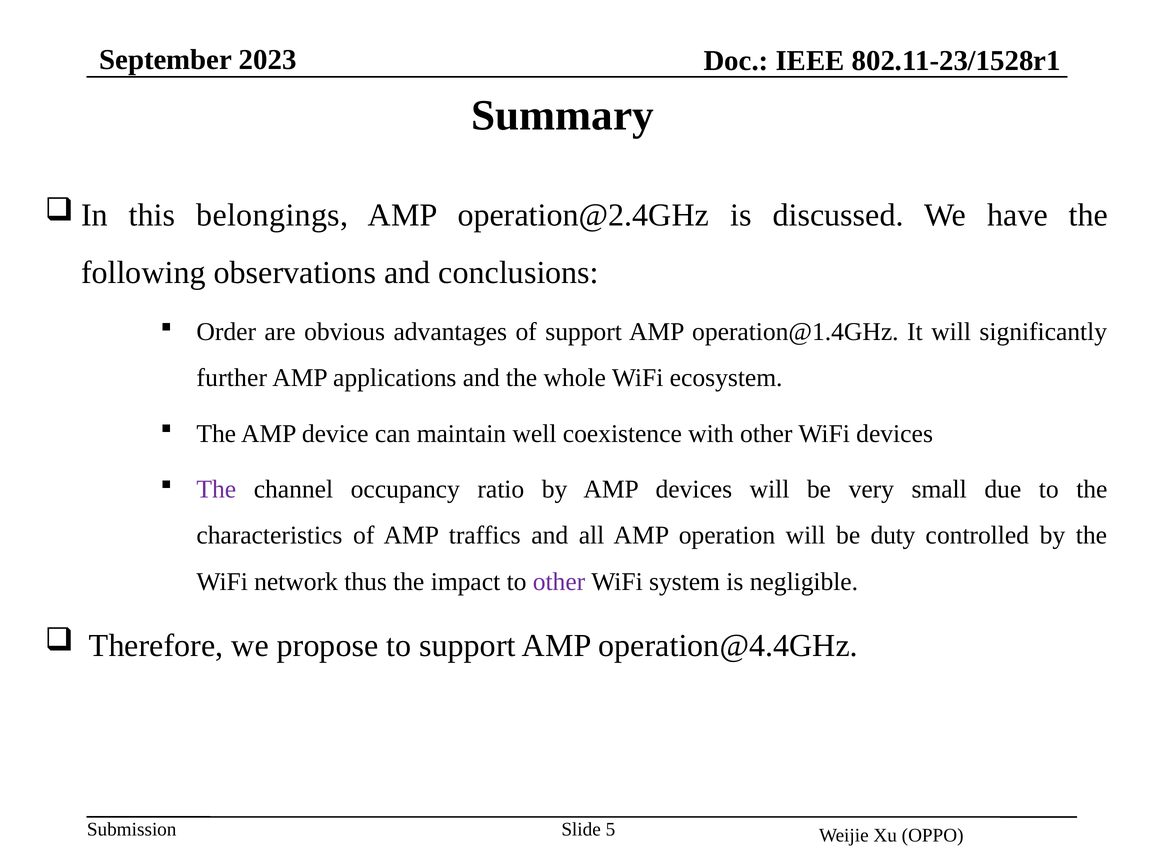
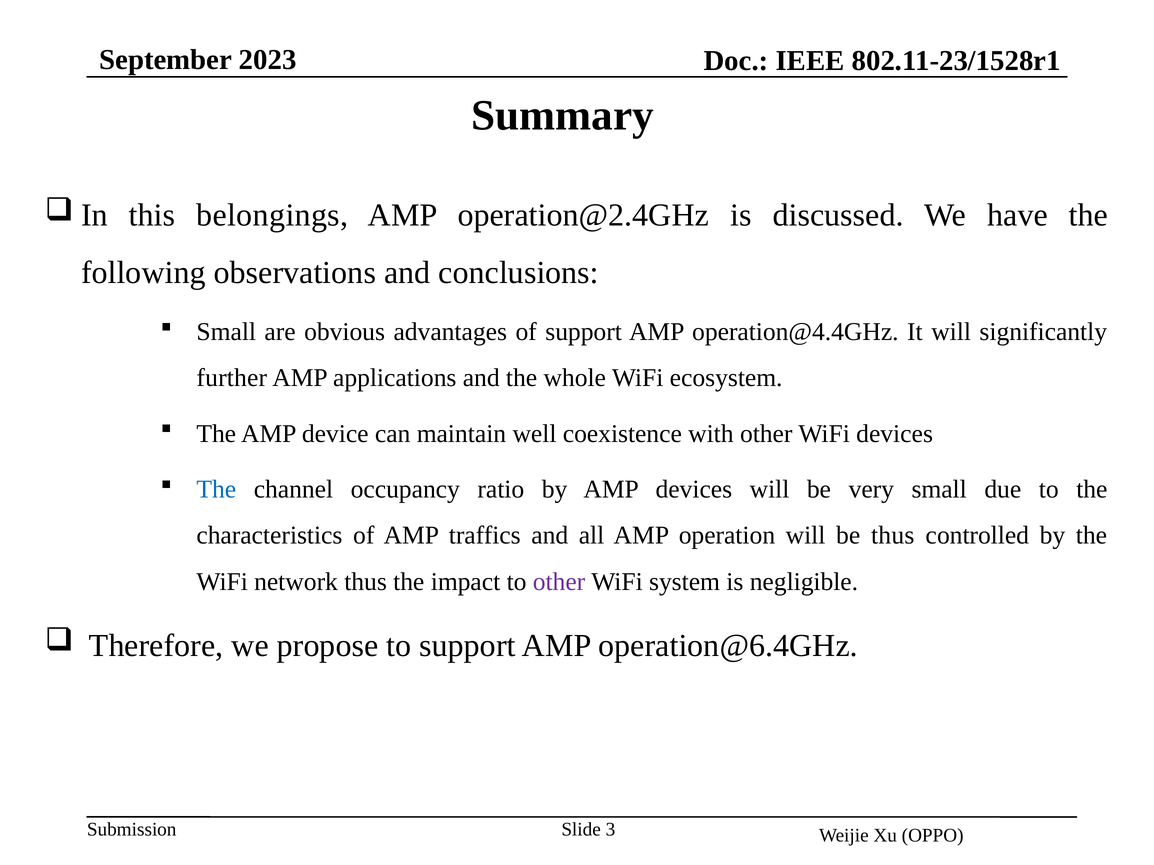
Order at (226, 332): Order -> Small
operation@1.4GHz: operation@1.4GHz -> operation@4.4GHz
The at (216, 490) colour: purple -> blue
be duty: duty -> thus
operation@4.4GHz: operation@4.4GHz -> operation@6.4GHz
5: 5 -> 3
